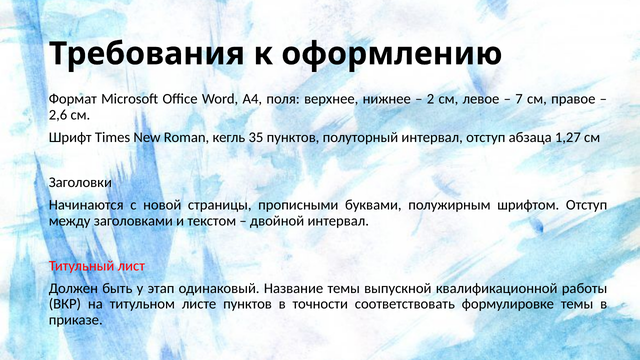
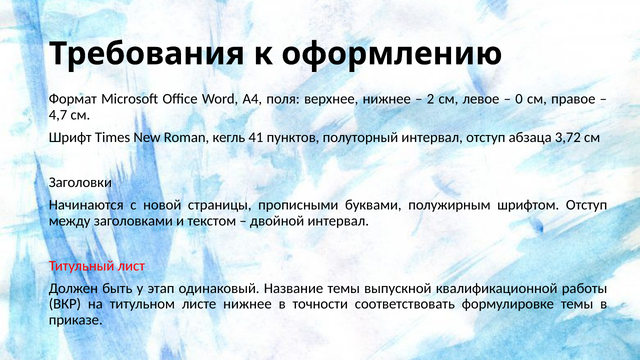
7: 7 -> 0
2,6: 2,6 -> 4,7
35: 35 -> 41
1,27: 1,27 -> 3,72
листе пунктов: пунктов -> нижнее
